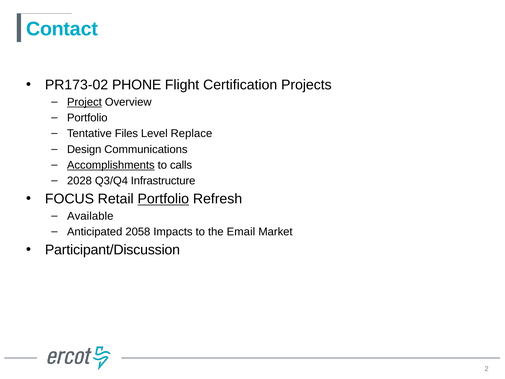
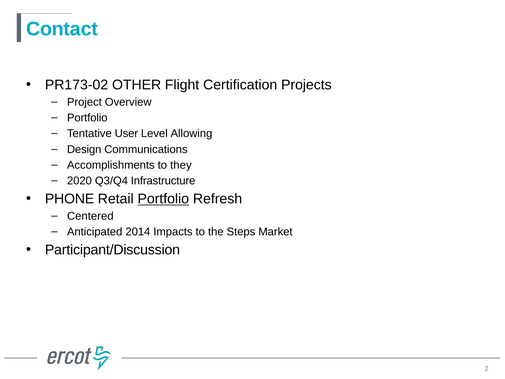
PHONE: PHONE -> OTHER
Project underline: present -> none
Files: Files -> User
Replace: Replace -> Allowing
Accomplishments underline: present -> none
calls: calls -> they
2028: 2028 -> 2020
FOCUS: FOCUS -> PHONE
Available: Available -> Centered
2058: 2058 -> 2014
Email: Email -> Steps
